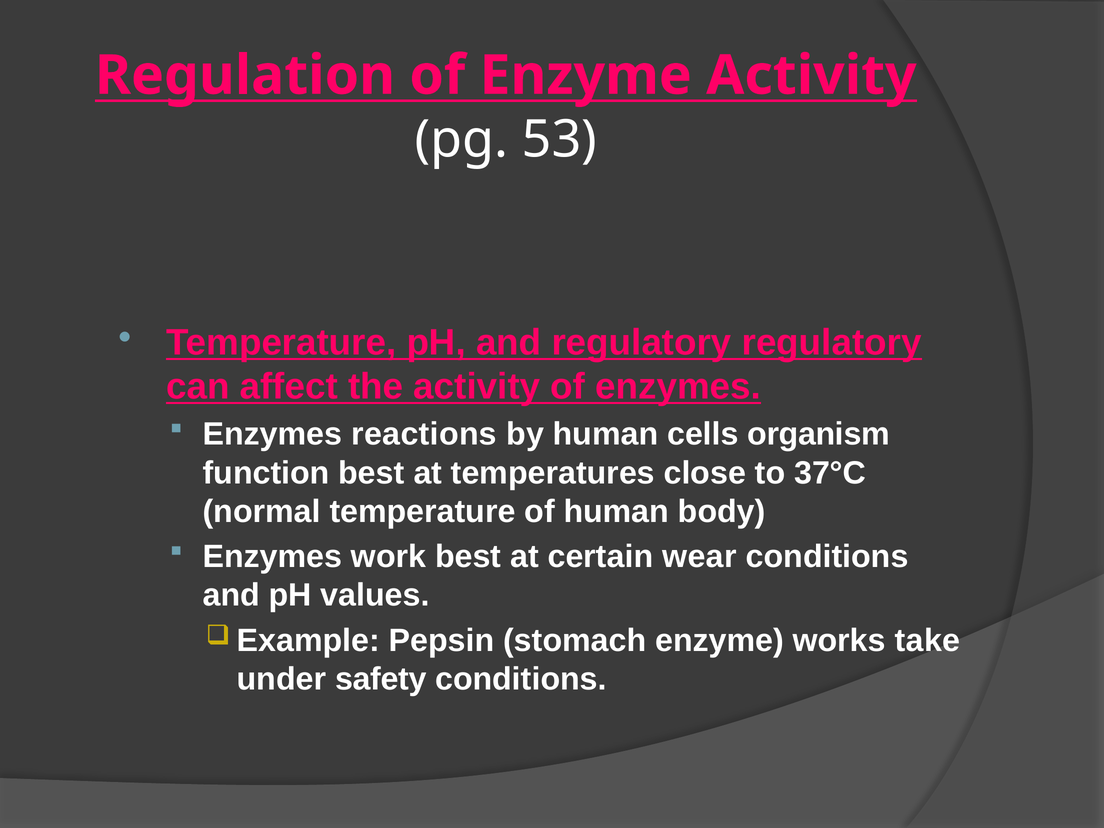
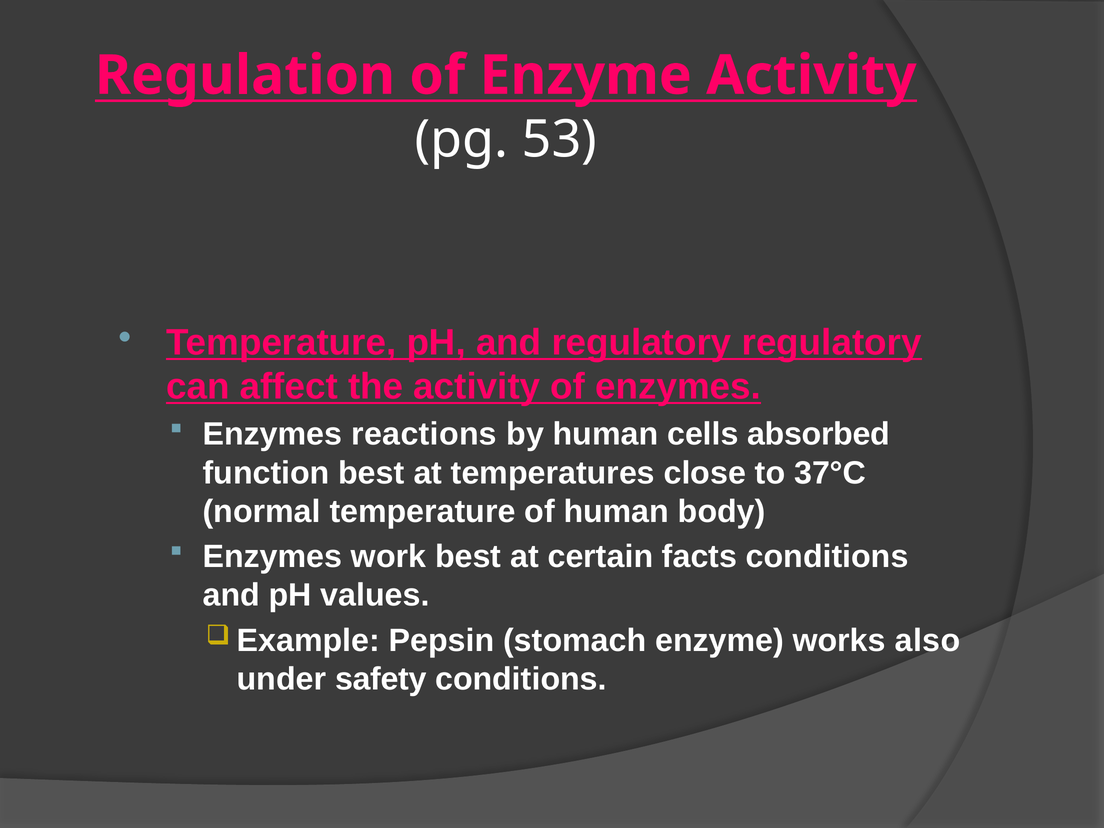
organism: organism -> absorbed
wear: wear -> facts
take: take -> also
